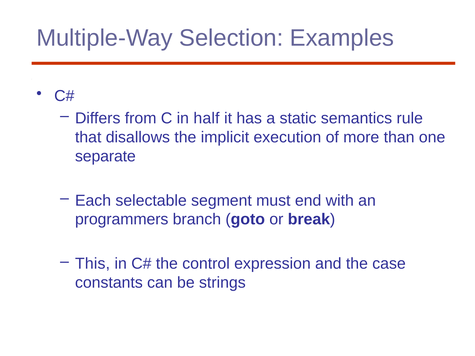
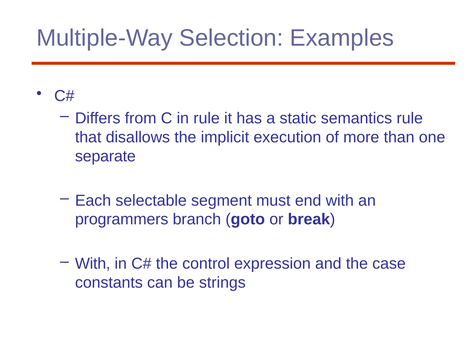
in half: half -> rule
This at (93, 264): This -> With
